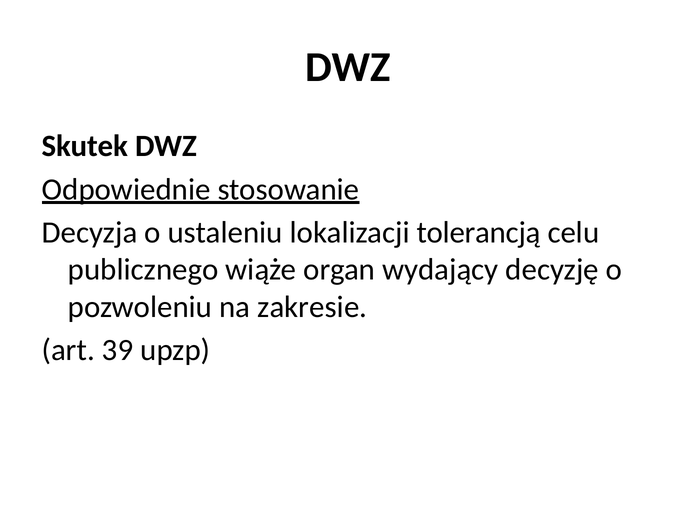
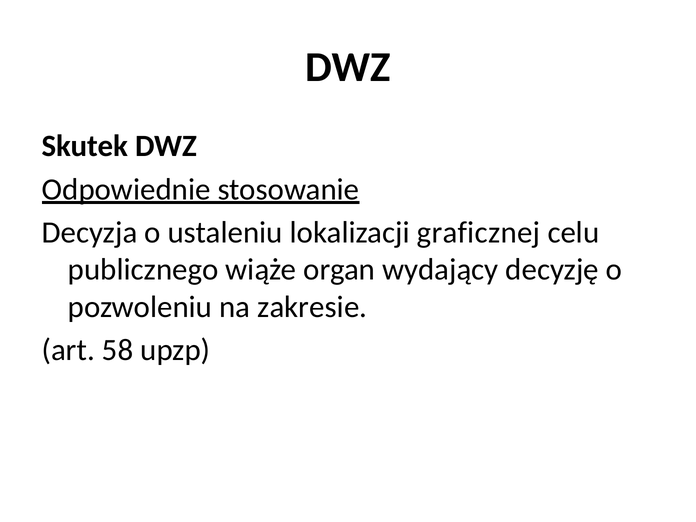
tolerancją: tolerancją -> graficznej
39: 39 -> 58
